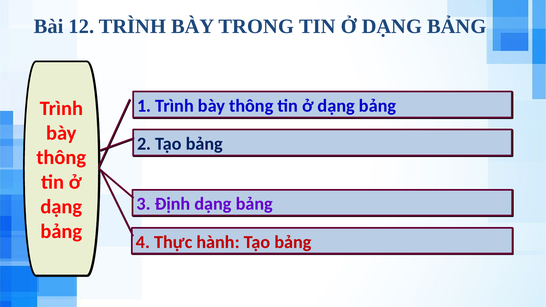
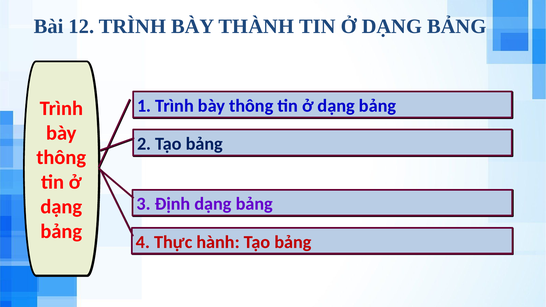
TRONG: TRONG -> THÀNH
